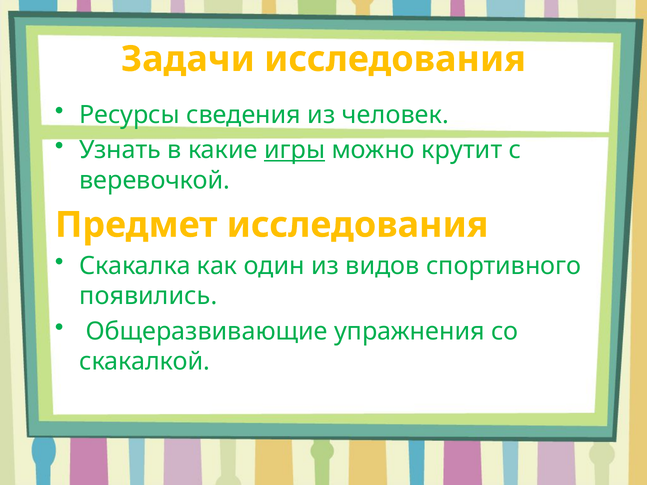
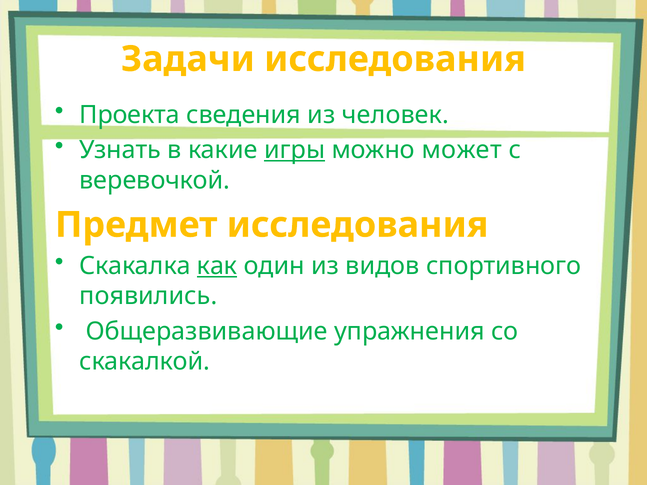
Ресурсы: Ресурсы -> Проекта
крутит: крутит -> может
как underline: none -> present
